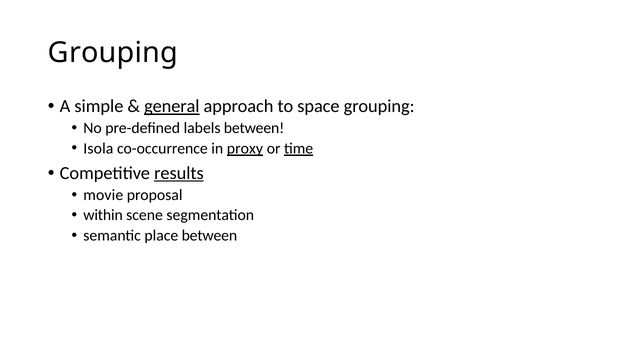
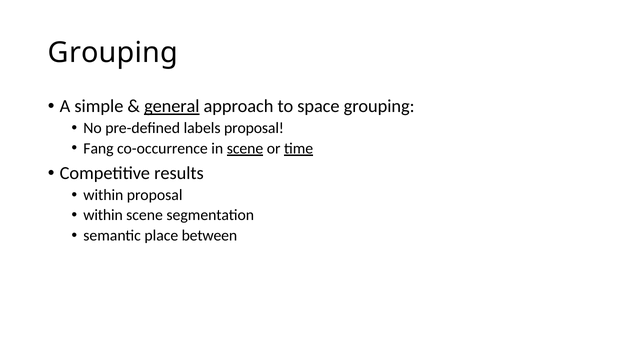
labels between: between -> proposal
Isola: Isola -> Fang
in proxy: proxy -> scene
results underline: present -> none
movie at (103, 195): movie -> within
